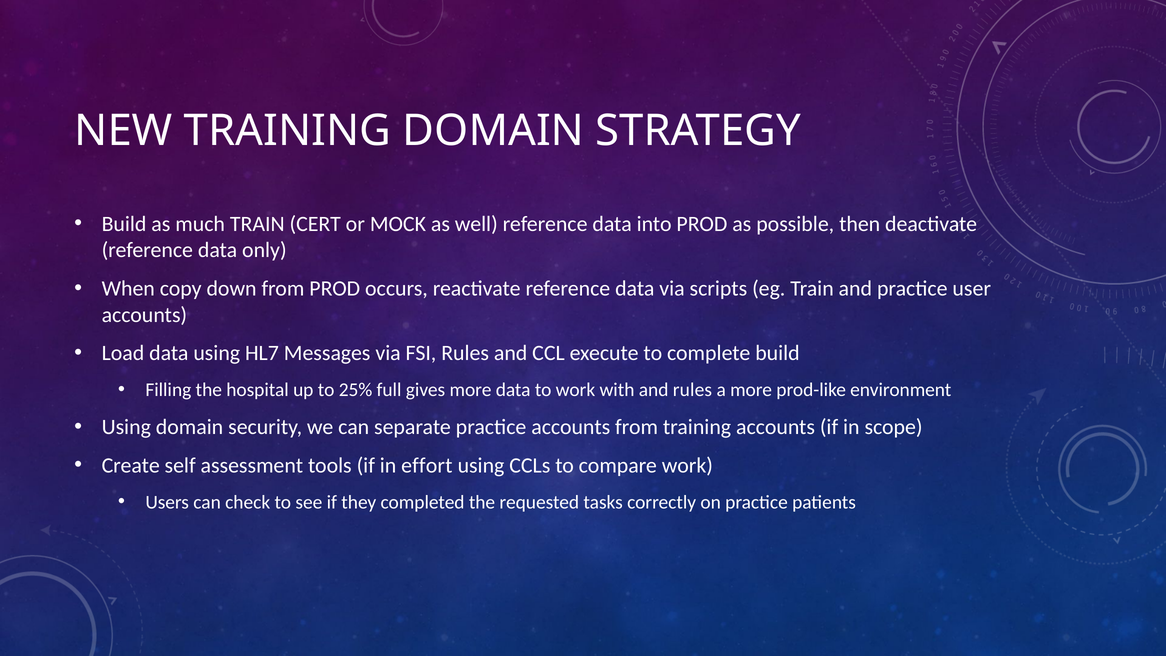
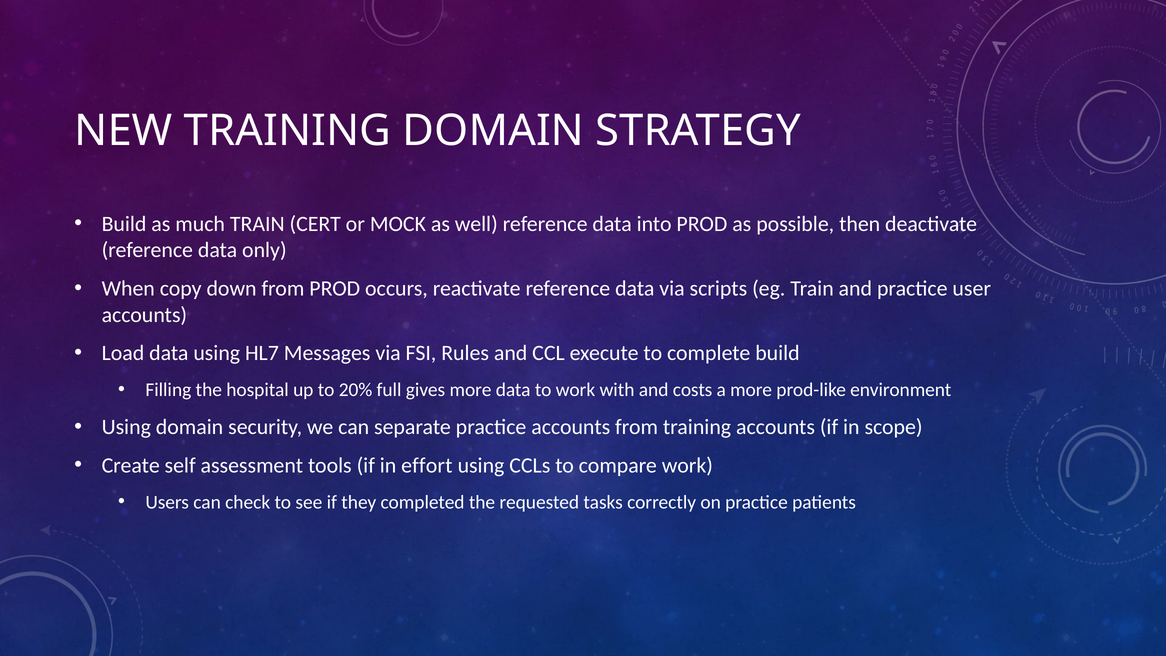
25%: 25% -> 20%
and rules: rules -> costs
